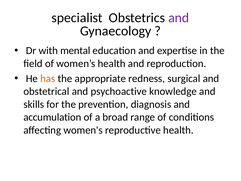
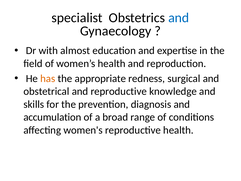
and at (179, 18) colour: purple -> blue
mental: mental -> almost
and psychoactive: psychoactive -> reproductive
